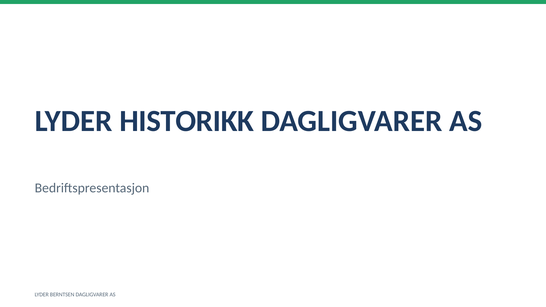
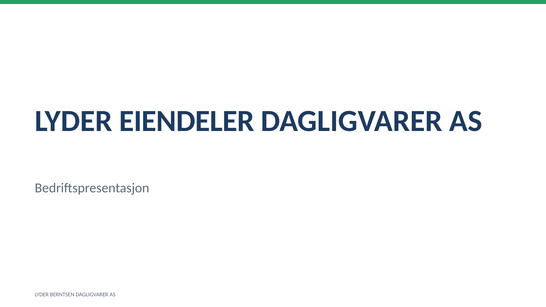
HISTORIKK: HISTORIKK -> EIENDELER
